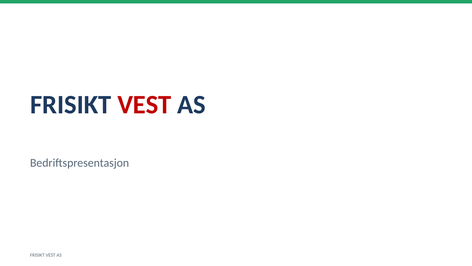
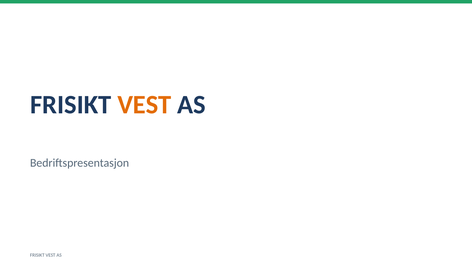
VEST at (144, 105) colour: red -> orange
